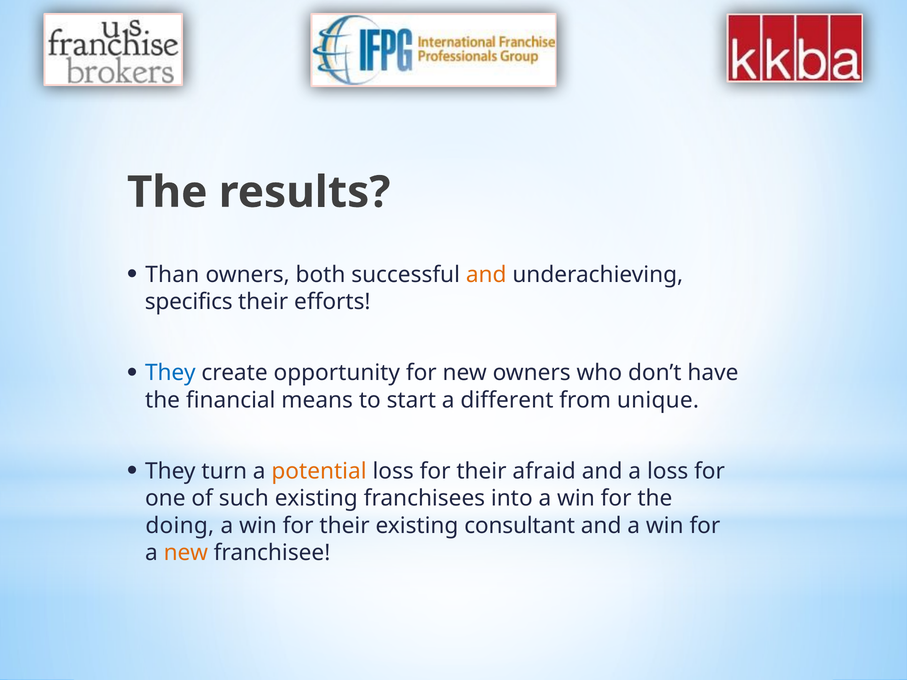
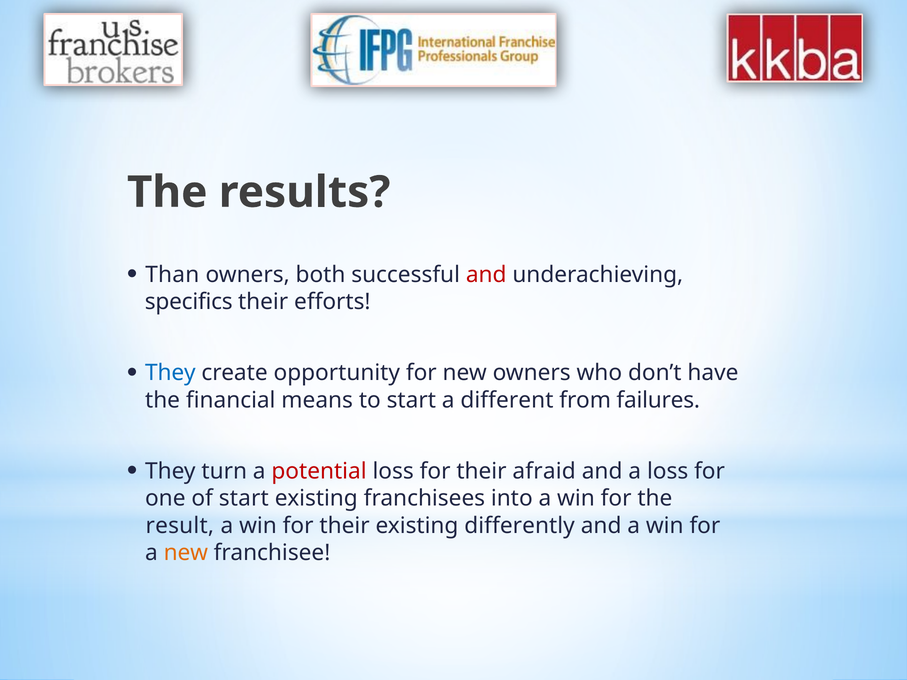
and at (486, 275) colour: orange -> red
unique: unique -> failures
potential colour: orange -> red
of such: such -> start
doing: doing -> result
consultant: consultant -> differently
